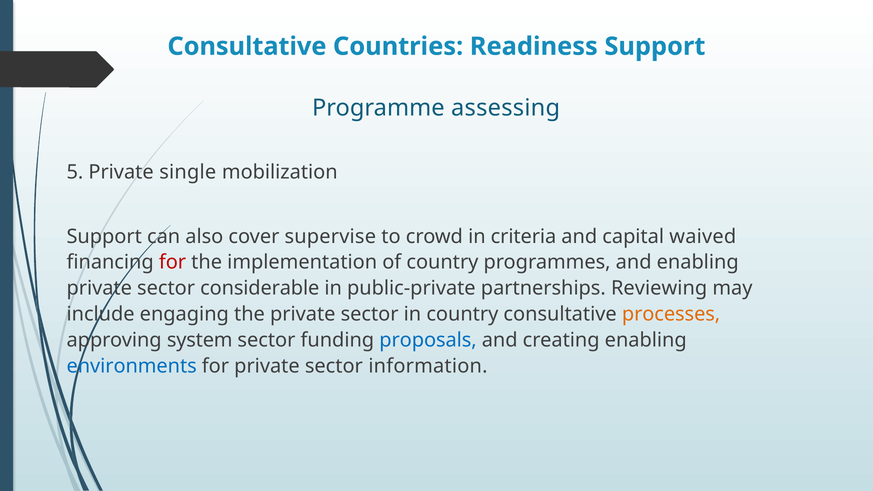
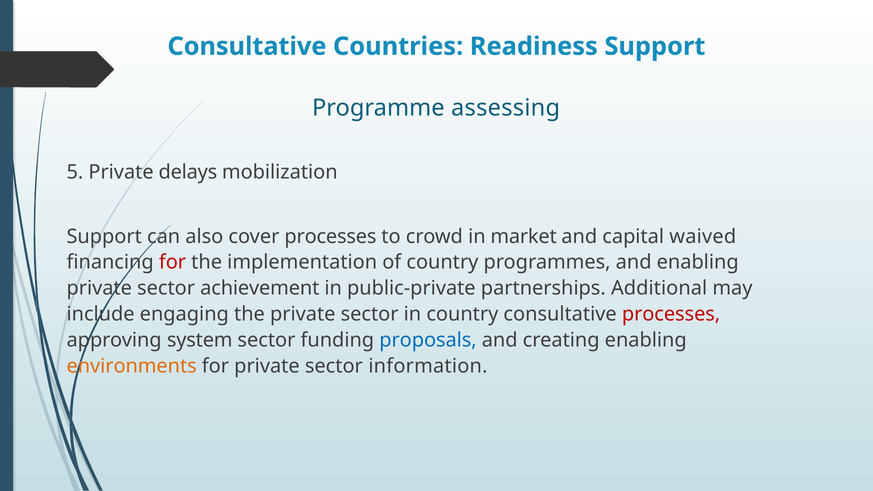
single: single -> delays
cover supervise: supervise -> processes
criteria: criteria -> market
considerable: considerable -> achievement
Reviewing: Reviewing -> Additional
processes at (671, 314) colour: orange -> red
environments colour: blue -> orange
